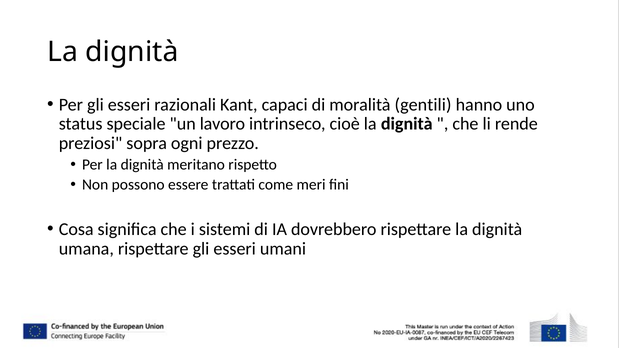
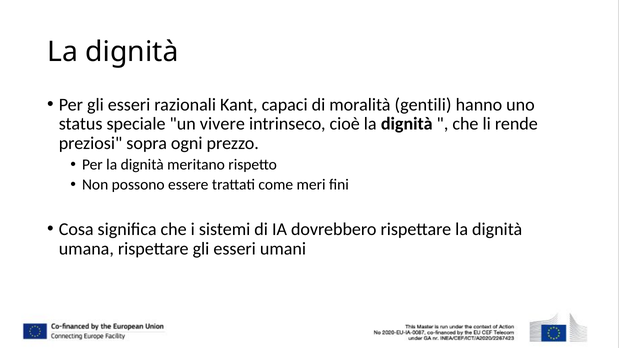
lavoro: lavoro -> vivere
